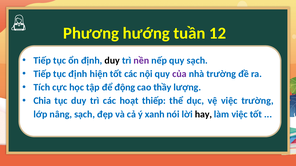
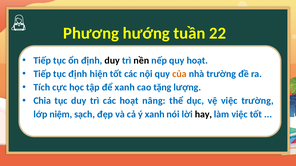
12: 12 -> 22
nền colour: purple -> black
quy sạch: sạch -> hoạt
của colour: purple -> orange
để động: động -> xanh
thầy: thầy -> tặng
thiếp: thiếp -> nâng
nâng: nâng -> niệm
